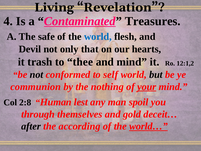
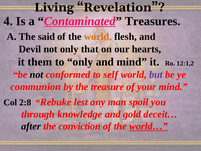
safe: safe -> said
world at (98, 37) colour: blue -> orange
trash: trash -> them
to thee: thee -> only
but colour: black -> purple
nothing: nothing -> treasure
your underline: present -> none
Human: Human -> Rebuke
themselves: themselves -> knowledge
according: according -> conviction
